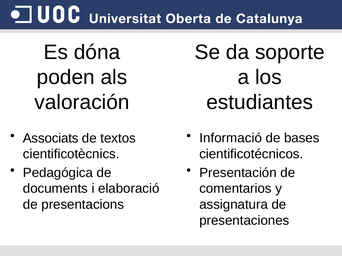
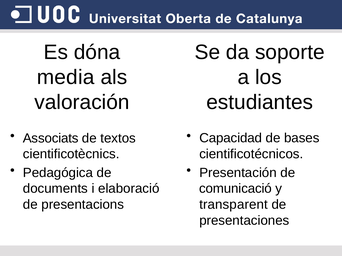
poden: poden -> media
Informació: Informació -> Capacidad
comentarios: comentarios -> comunicació
assignatura: assignatura -> transparent
